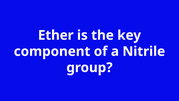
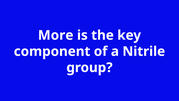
Ether: Ether -> More
